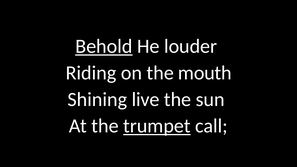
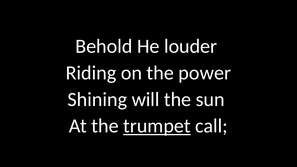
Behold underline: present -> none
mouth: mouth -> power
live: live -> will
